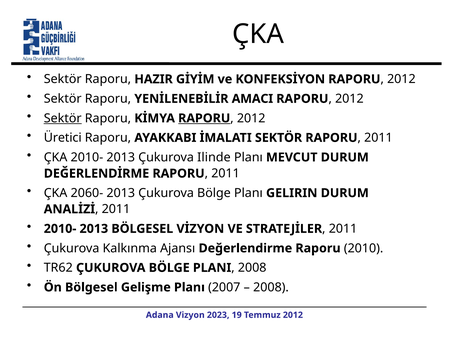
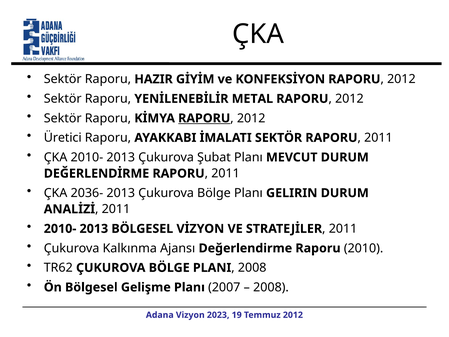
AMACI: AMACI -> METAL
Sektör at (63, 118) underline: present -> none
Ilinde: Ilinde -> Şubat
2060-: 2060- -> 2036-
